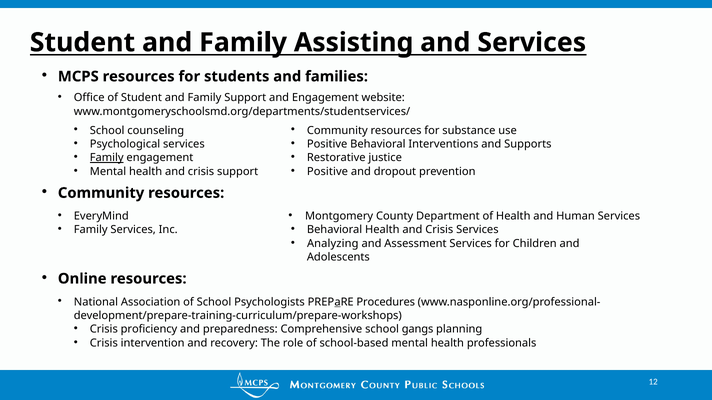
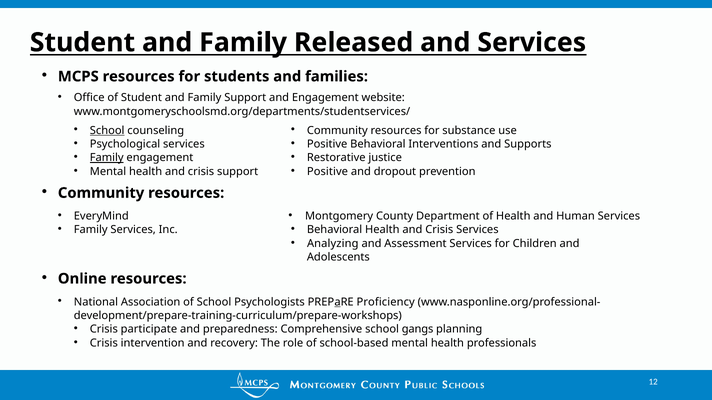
Assisting: Assisting -> Released
School at (107, 131) underline: none -> present
Procedures: Procedures -> Proficiency
proficiency: proficiency -> participate
